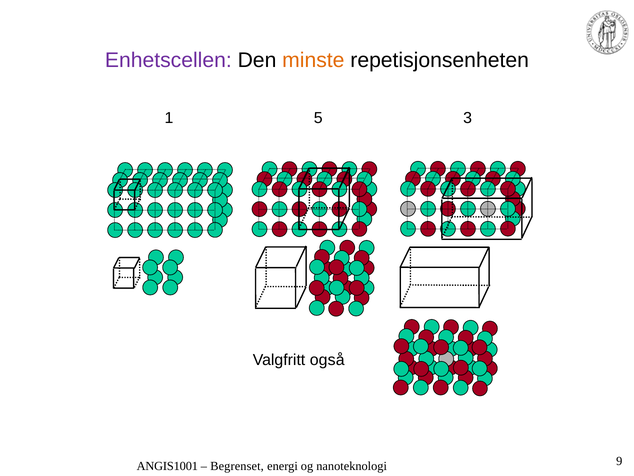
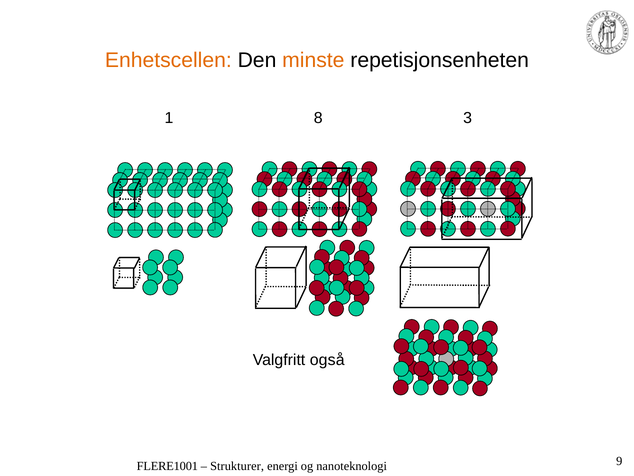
Enhetscellen colour: purple -> orange
5: 5 -> 8
ANGIS1001: ANGIS1001 -> FLERE1001
Begrenset: Begrenset -> Strukturer
